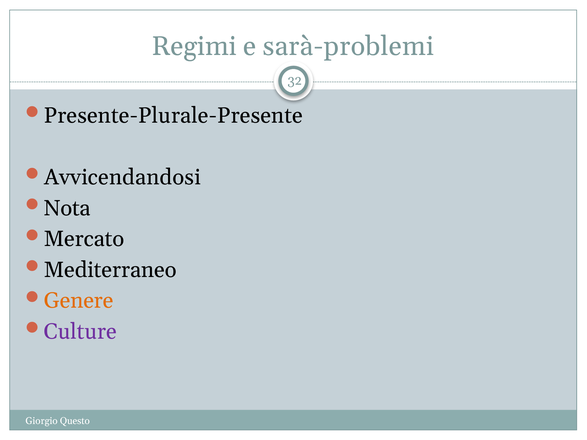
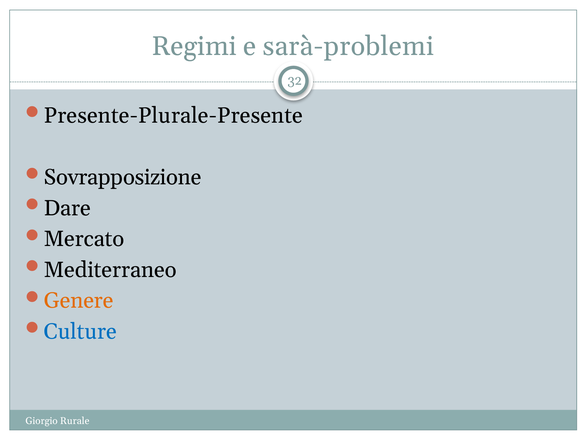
Avvicendandosi: Avvicendandosi -> Sovrapposizione
Nota: Nota -> Dare
Culture colour: purple -> blue
Questo: Questo -> Rurale
